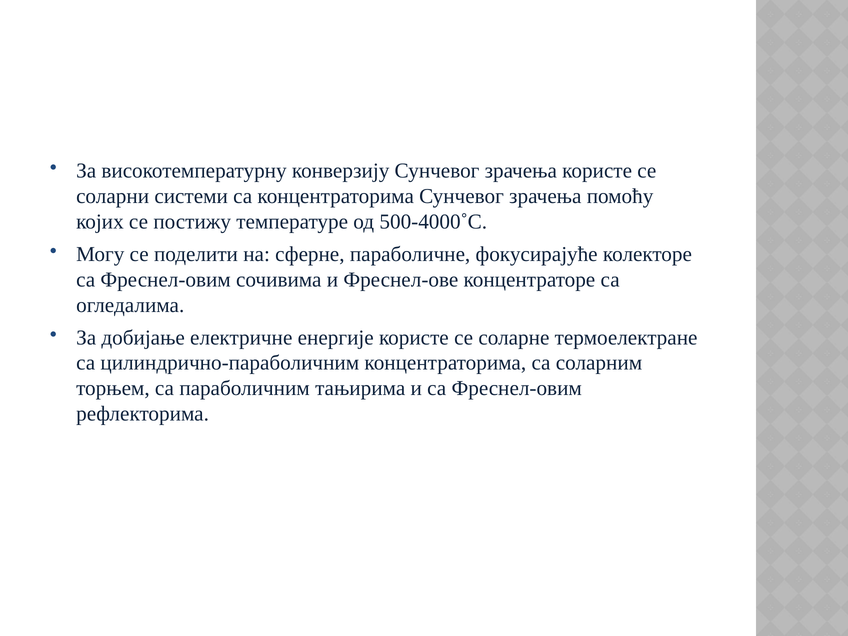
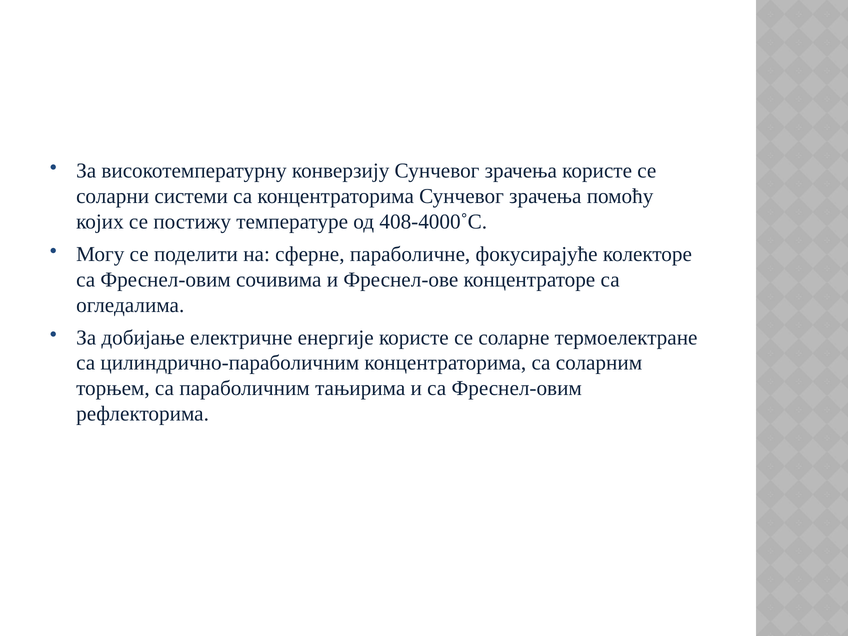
500-4000˚С: 500-4000˚С -> 408-4000˚С
